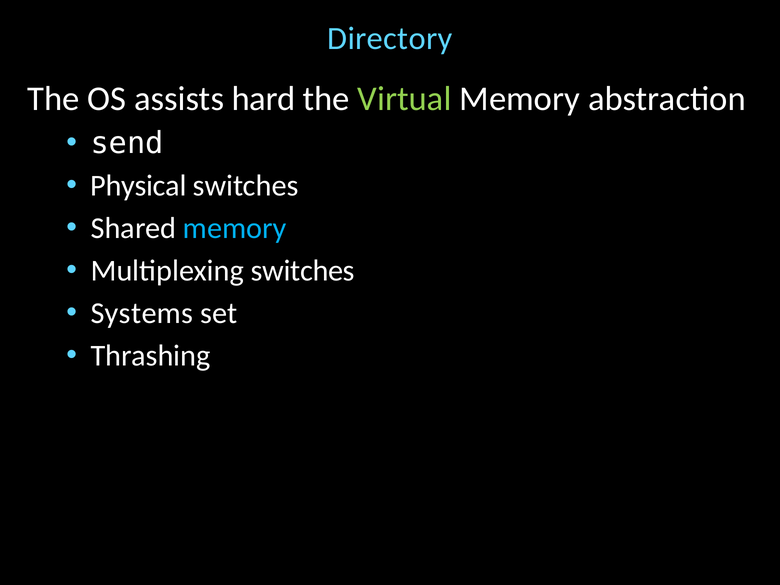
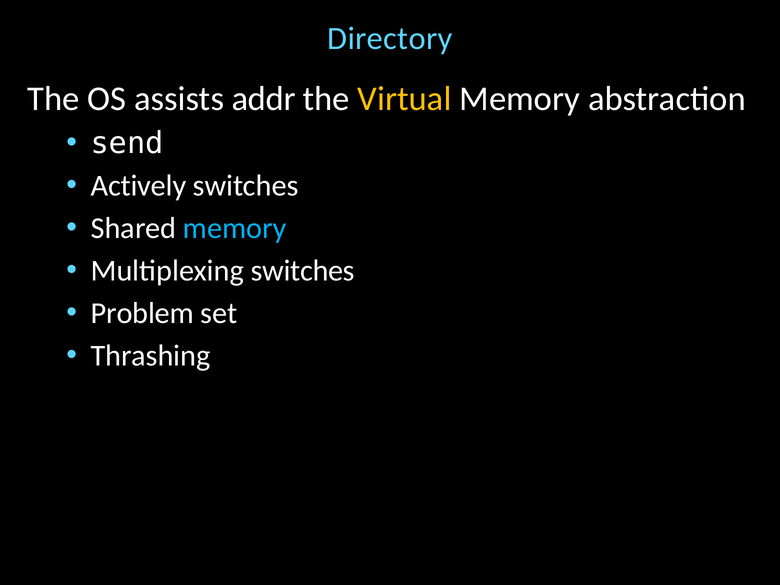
hard: hard -> addr
Virtual colour: light green -> yellow
Physical: Physical -> Actively
Systems: Systems -> Problem
